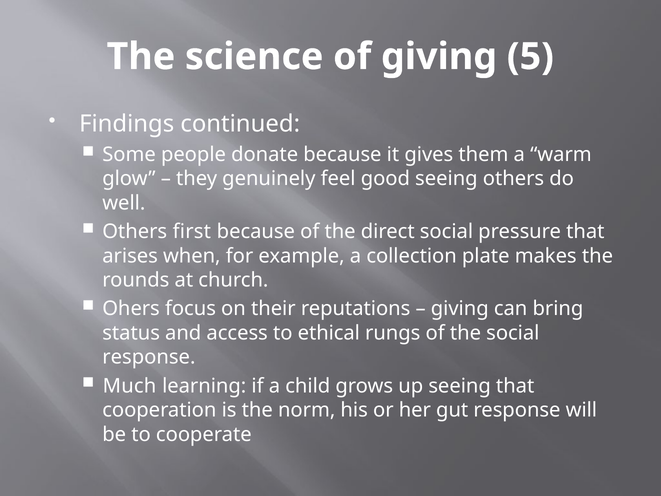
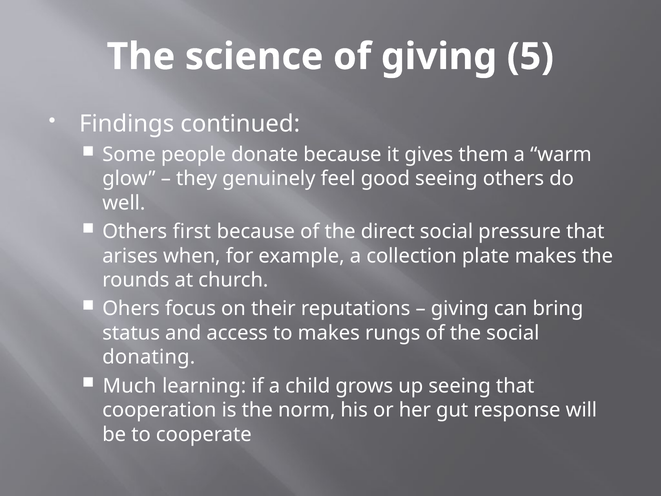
to ethical: ethical -> makes
response at (149, 357): response -> donating
